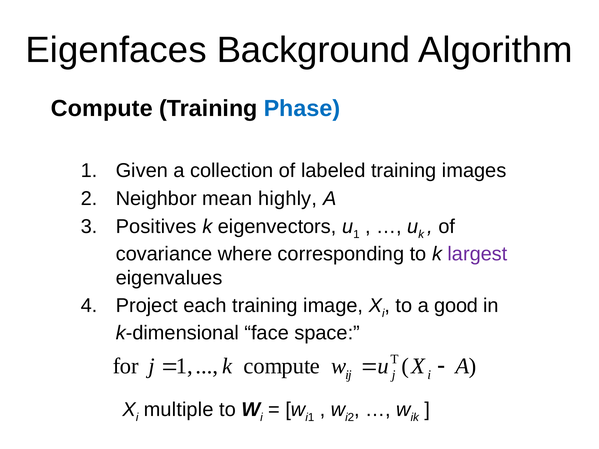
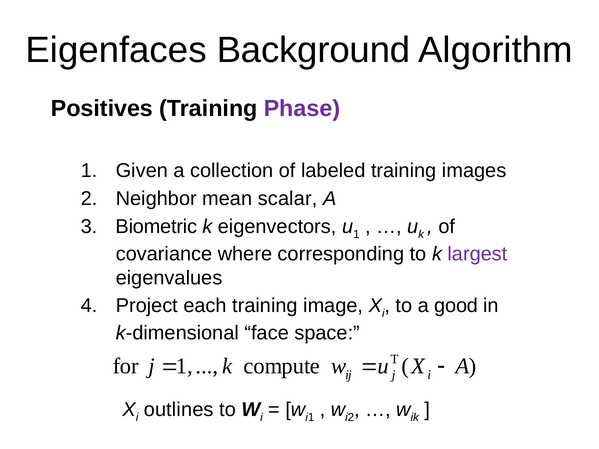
Compute at (102, 108): Compute -> Positives
Phase colour: blue -> purple
highly: highly -> scalar
Positives: Positives -> Biometric
multiple: multiple -> outlines
